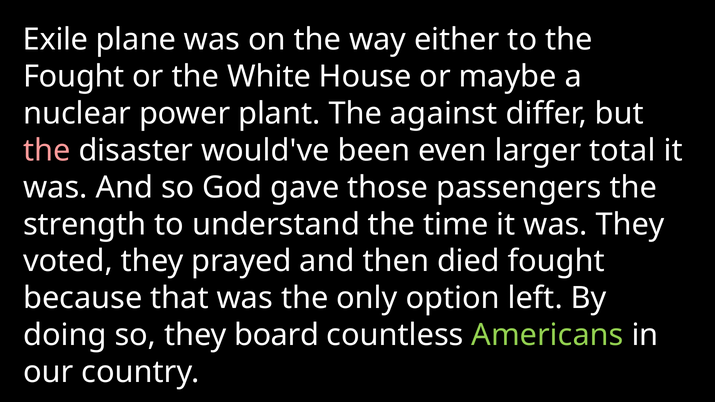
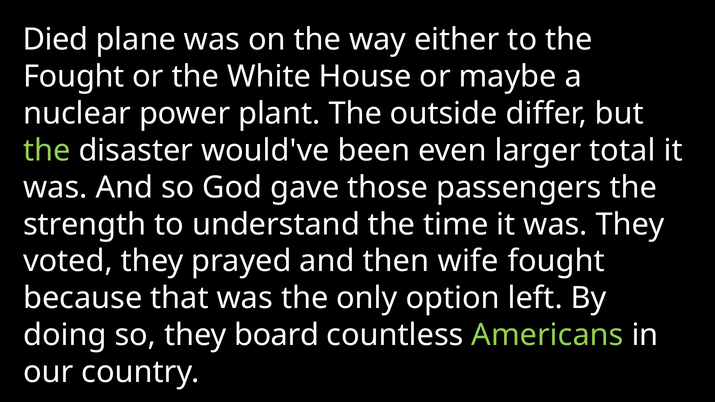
Exile: Exile -> Died
against: against -> outside
the at (47, 151) colour: pink -> light green
died: died -> wife
